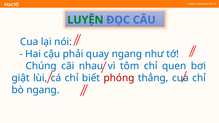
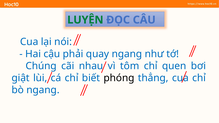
phóng colour: red -> black
